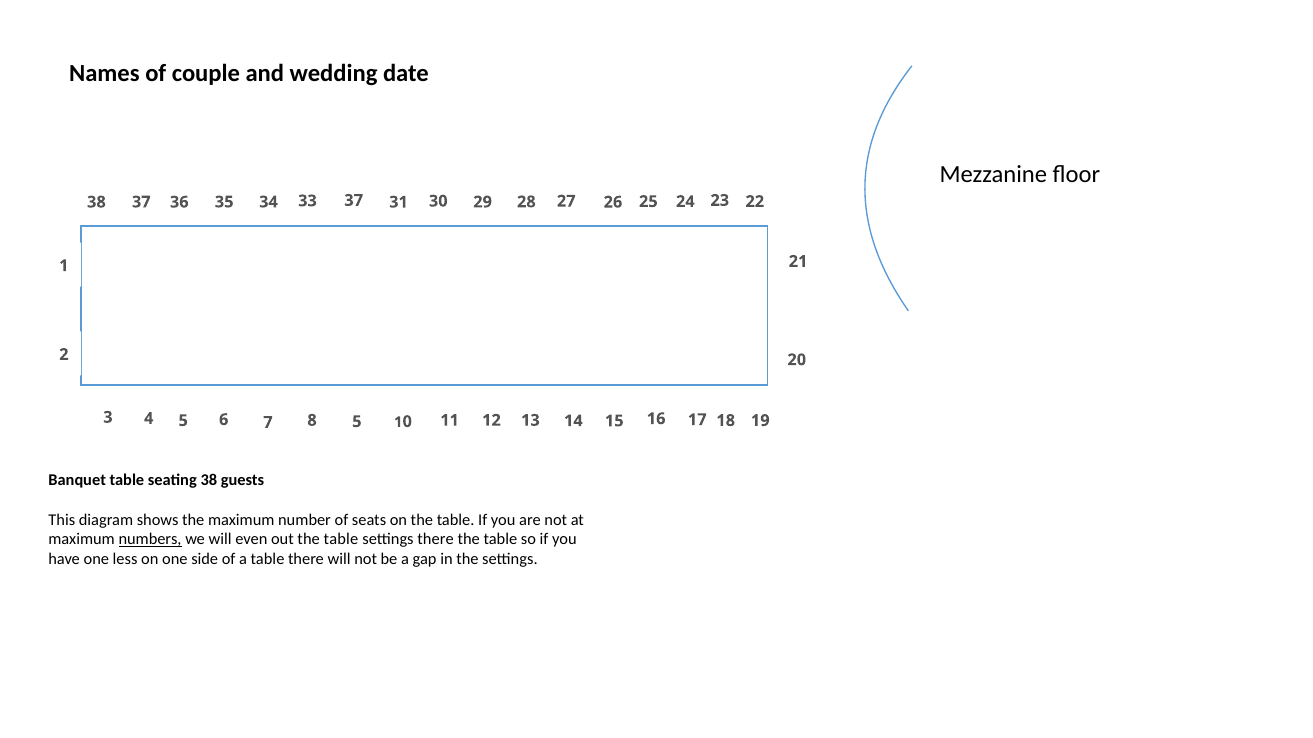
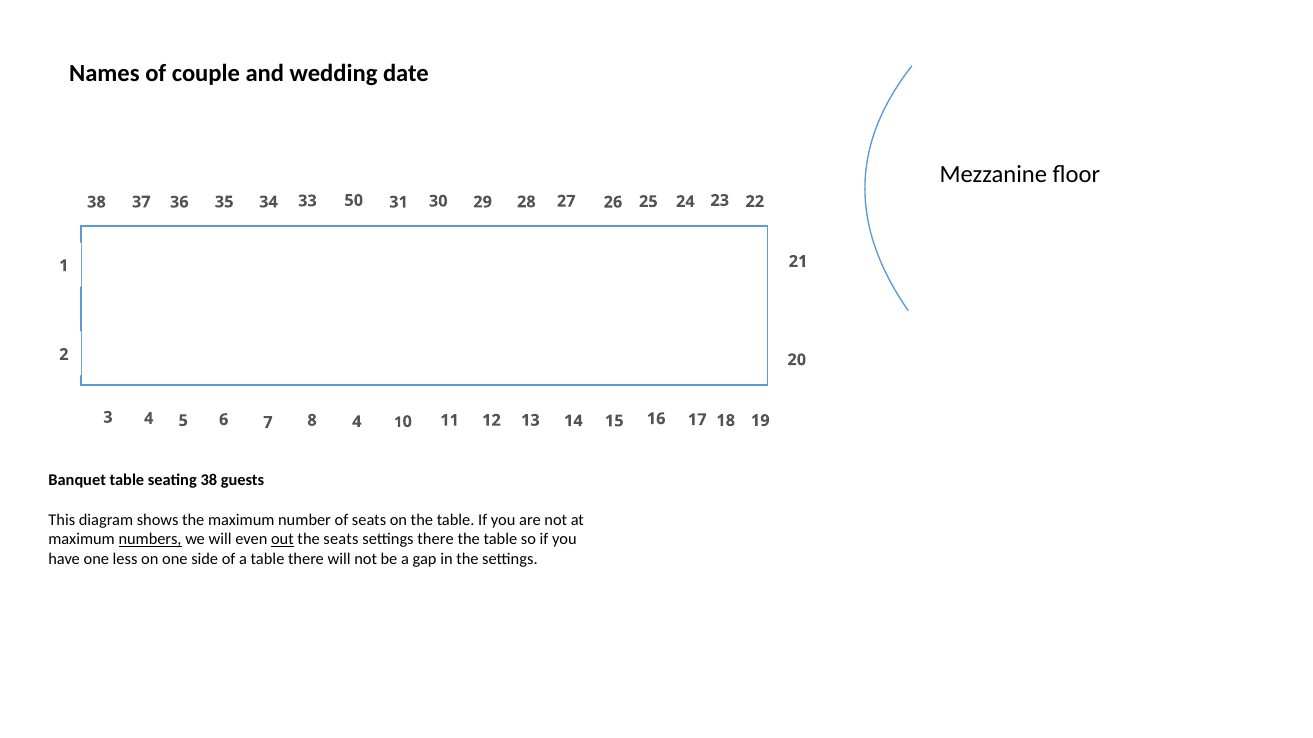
33 37: 37 -> 50
8 5: 5 -> 4
out underline: none -> present
table at (341, 540): table -> seats
